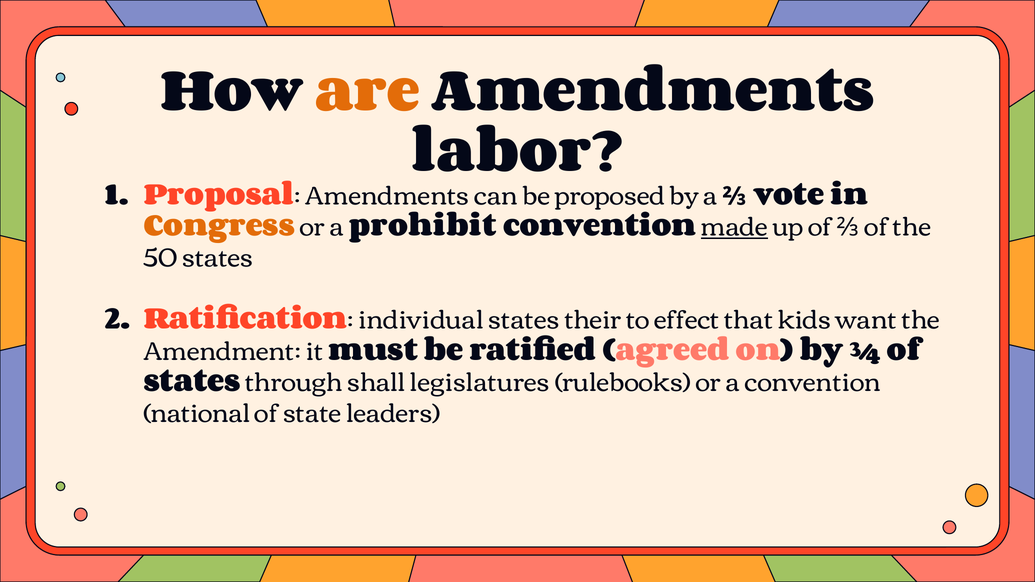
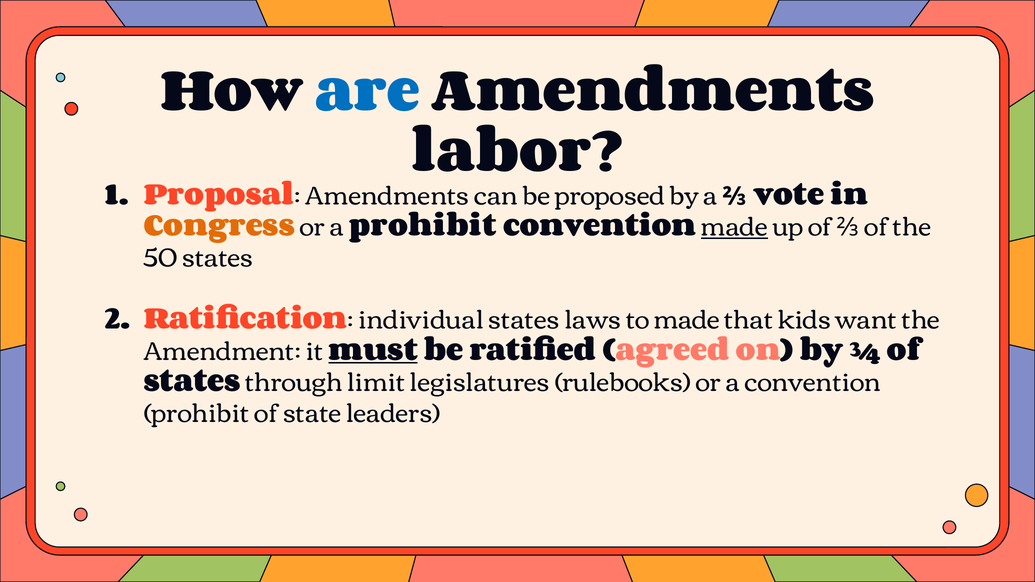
are colour: orange -> blue
their: their -> laws
to effect: effect -> made
must underline: none -> present
shall: shall -> limit
national at (197, 414): national -> prohibit
